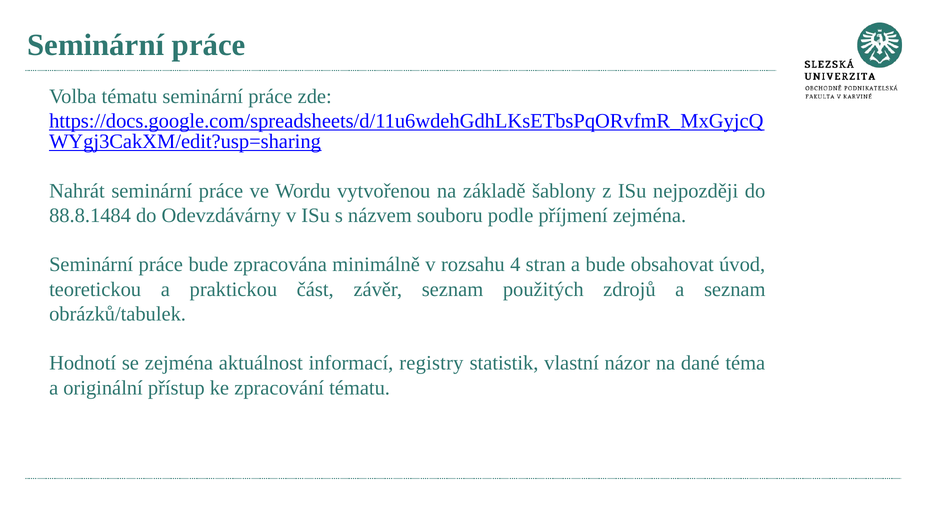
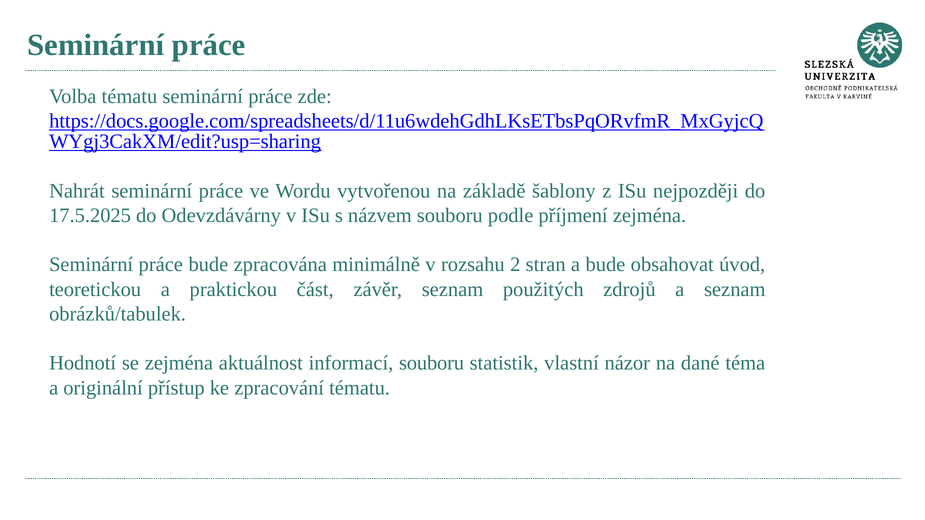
88.8.1484: 88.8.1484 -> 17.5.2025
4: 4 -> 2
informací registry: registry -> souboru
